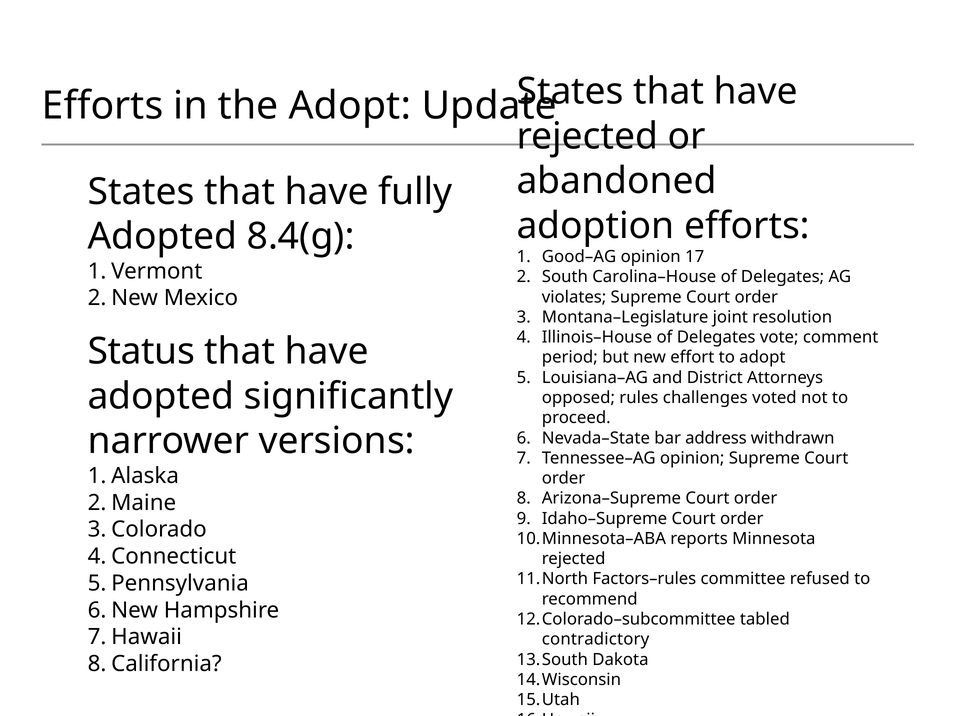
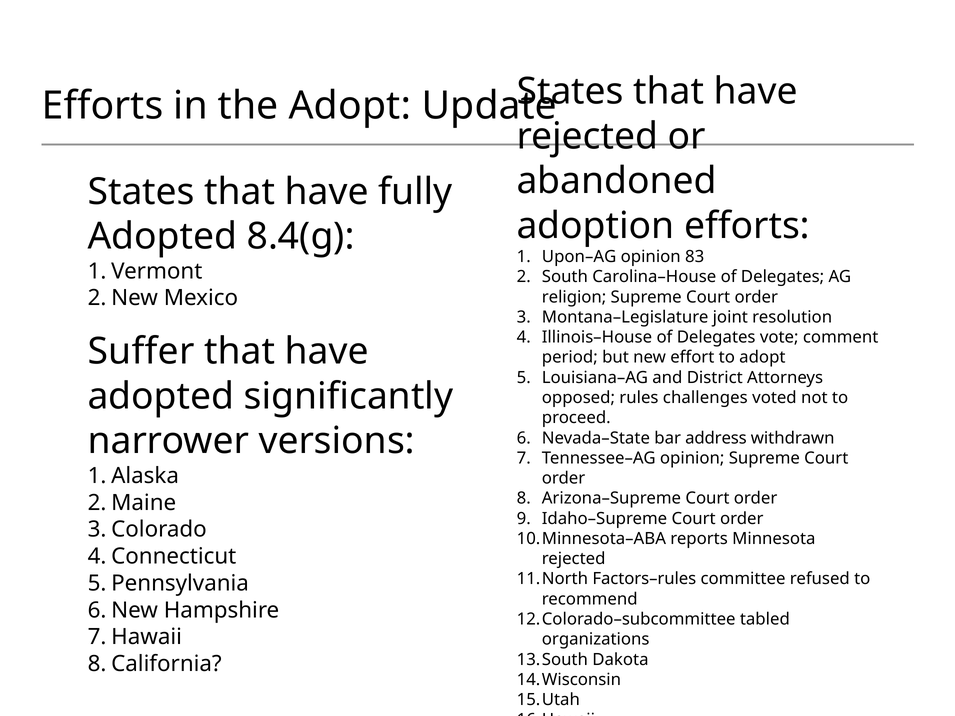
Good–AG: Good–AG -> Upon–AG
17: 17 -> 83
violates: violates -> religion
Status: Status -> Suffer
contradictory: contradictory -> organizations
